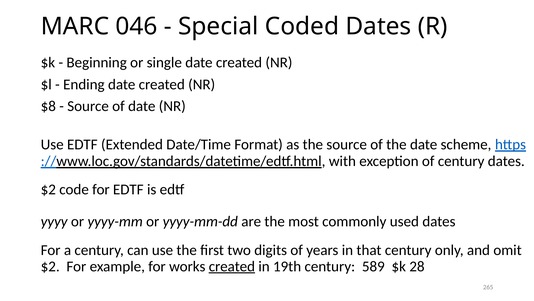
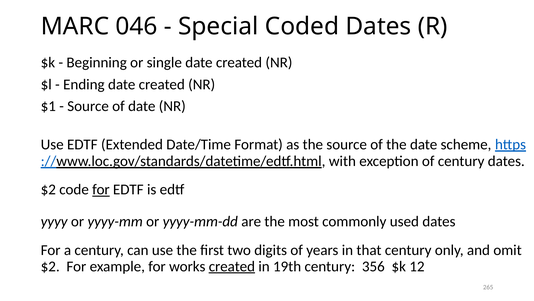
$8: $8 -> $1
for at (101, 189) underline: none -> present
589: 589 -> 356
28: 28 -> 12
